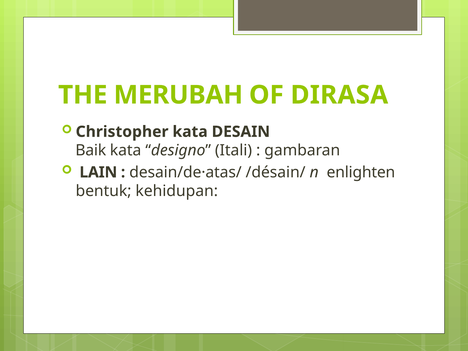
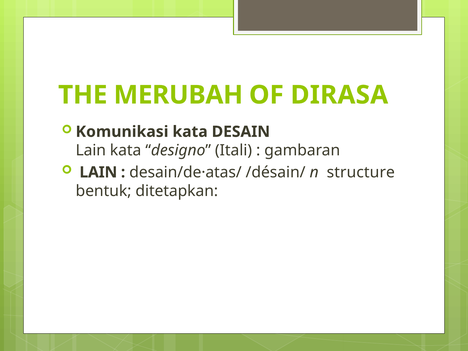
Christopher: Christopher -> Komunikasi
Baik at (91, 150): Baik -> Lain
enlighten: enlighten -> structure
kehidupan: kehidupan -> ditetapkan
